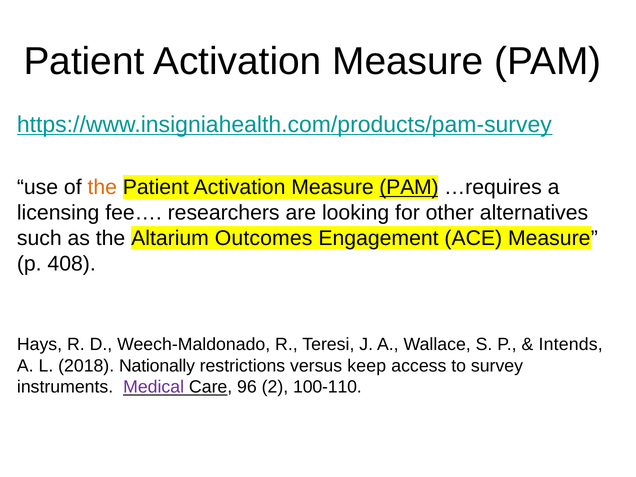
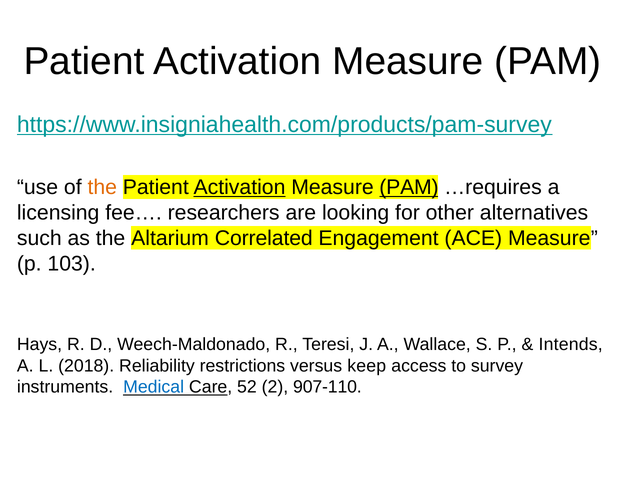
Activation at (239, 187) underline: none -> present
Outcomes: Outcomes -> Correlated
408: 408 -> 103
Nationally: Nationally -> Reliability
Medical colour: purple -> blue
96: 96 -> 52
100-110: 100-110 -> 907-110
